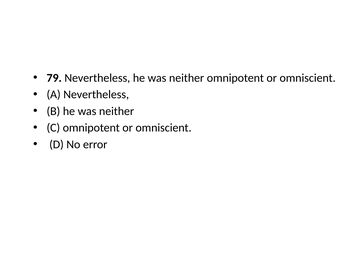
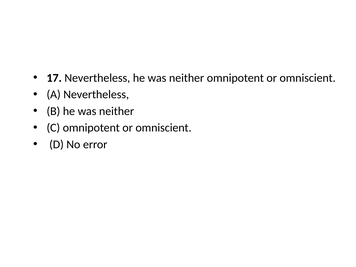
79: 79 -> 17
